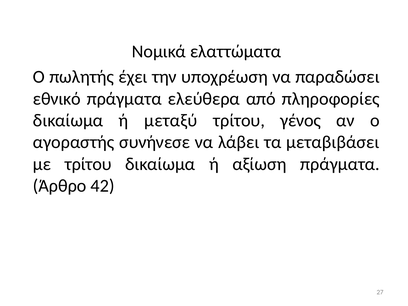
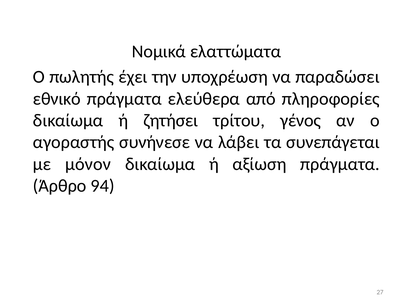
μεταξύ: μεταξύ -> ζητήσει
μεταβιβάσει: μεταβιβάσει -> συνεπάγεται
με τρίτου: τρίτου -> μόνον
42: 42 -> 94
